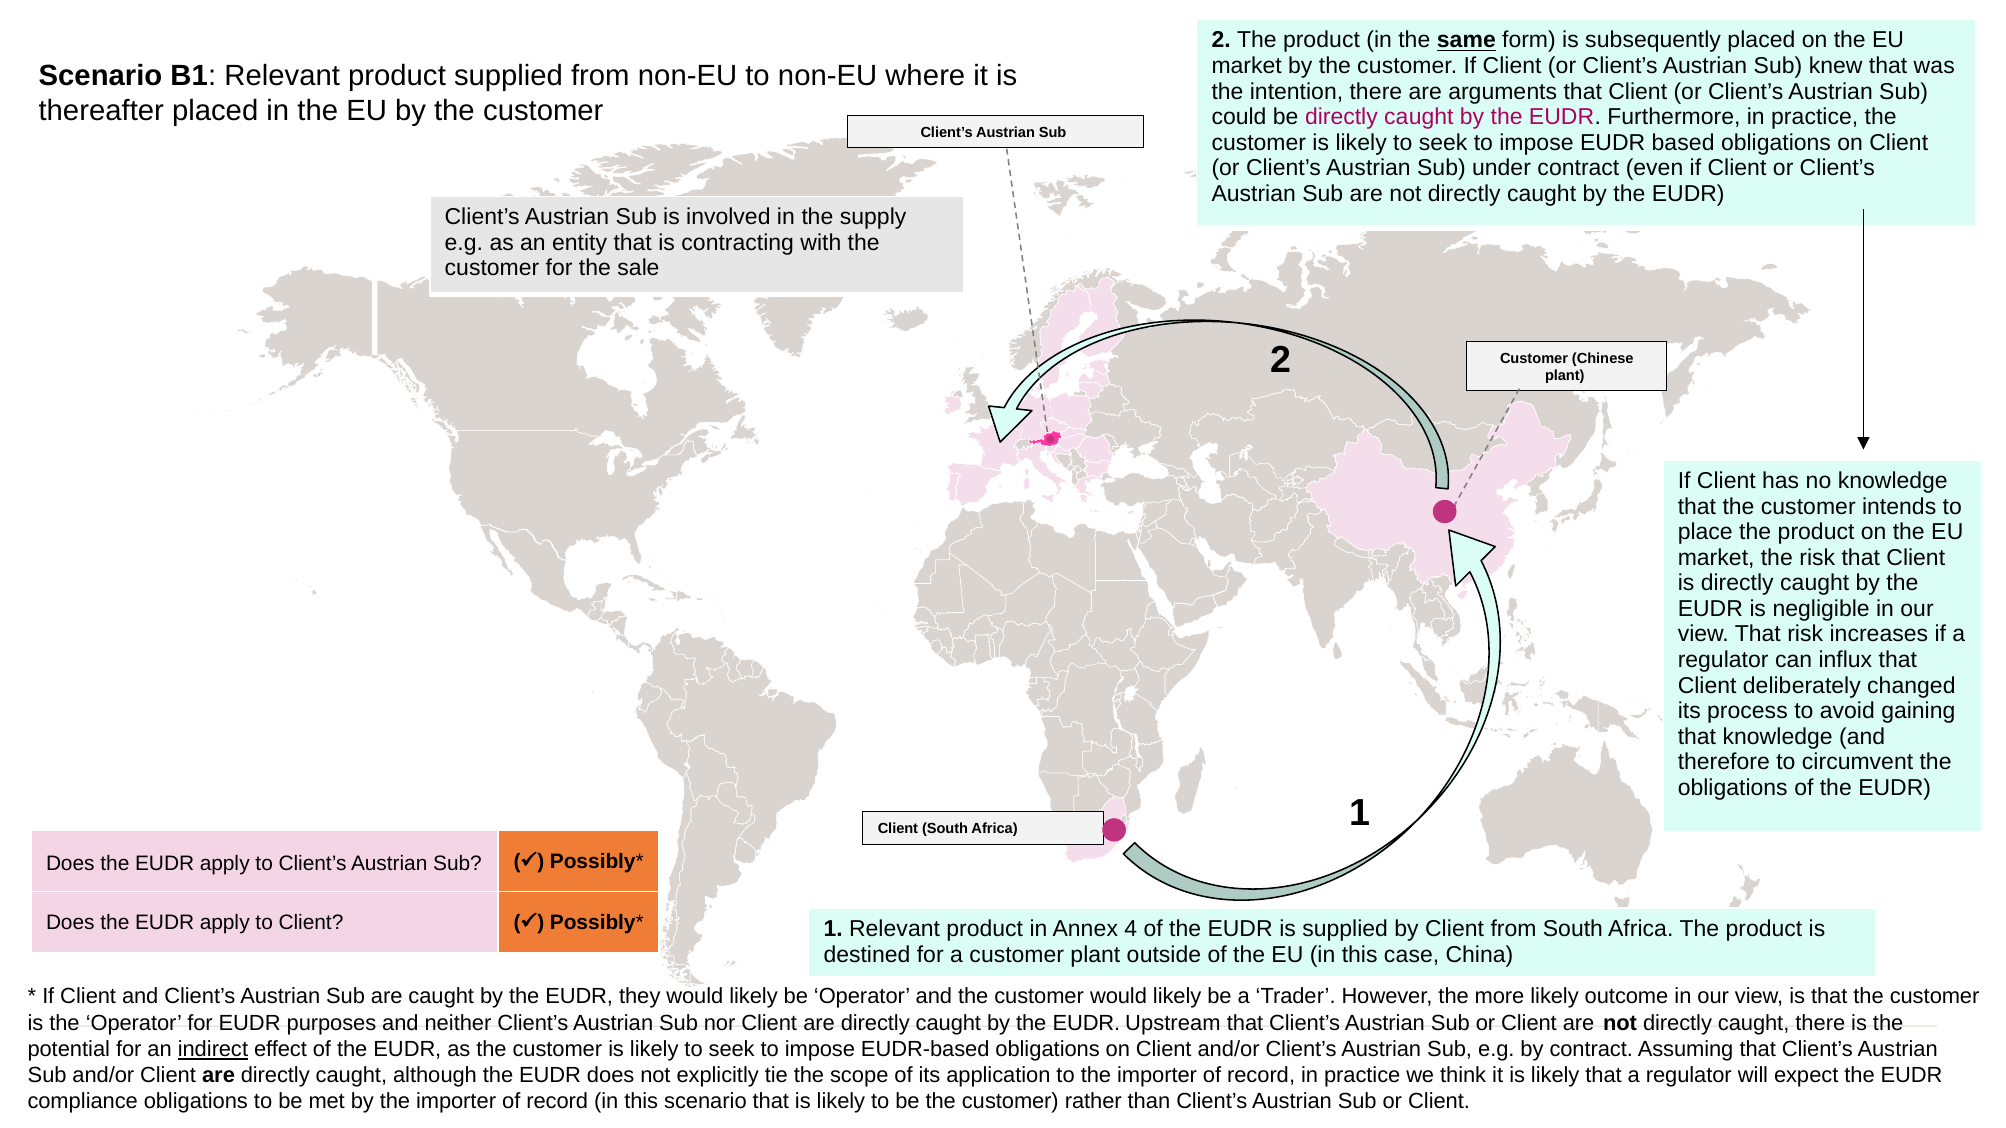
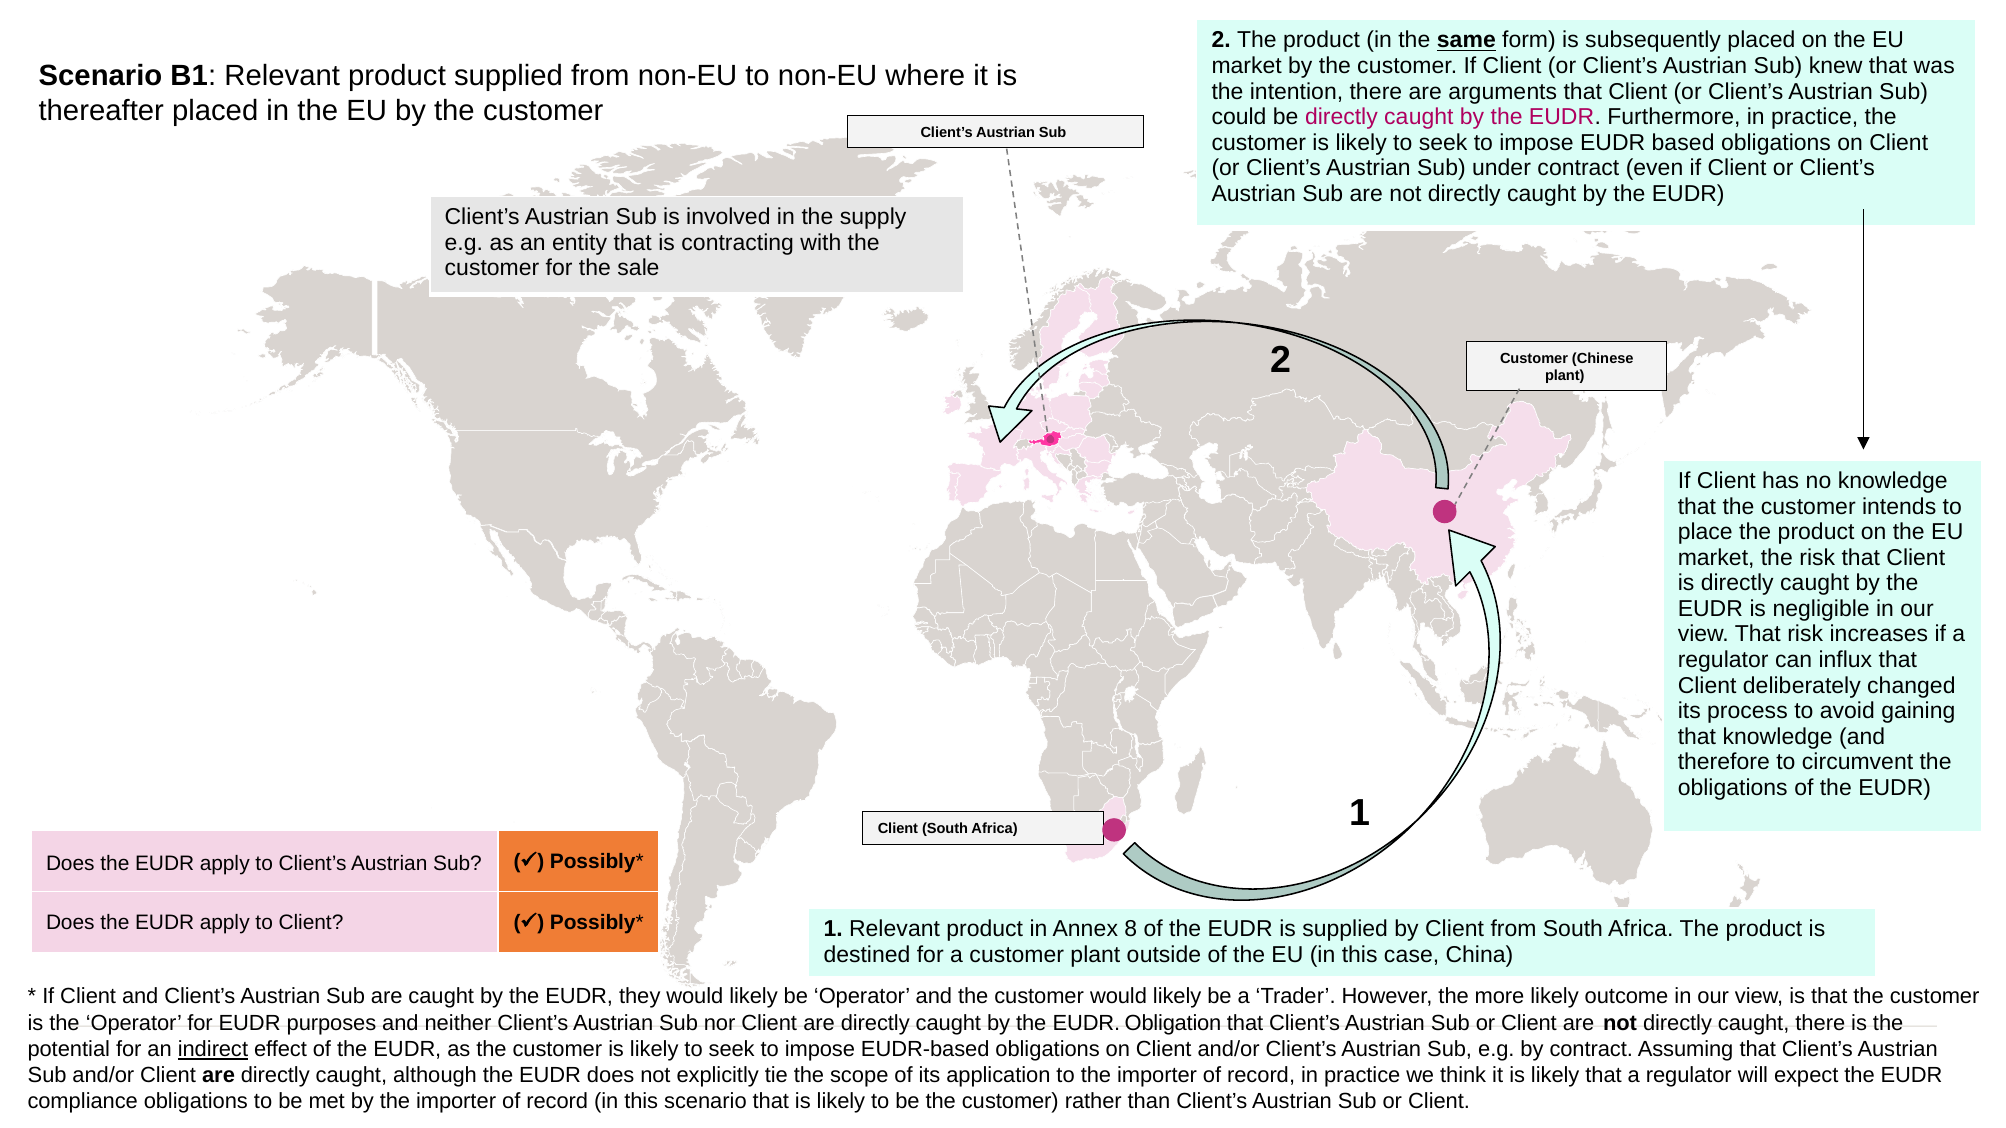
4: 4 -> 8
Upstream: Upstream -> Obligation
